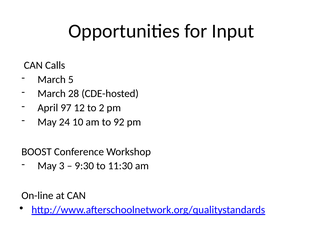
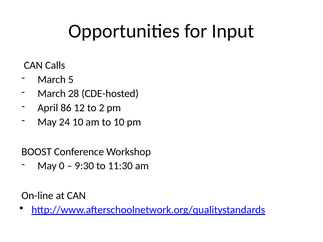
97: 97 -> 86
to 92: 92 -> 10
3: 3 -> 0
